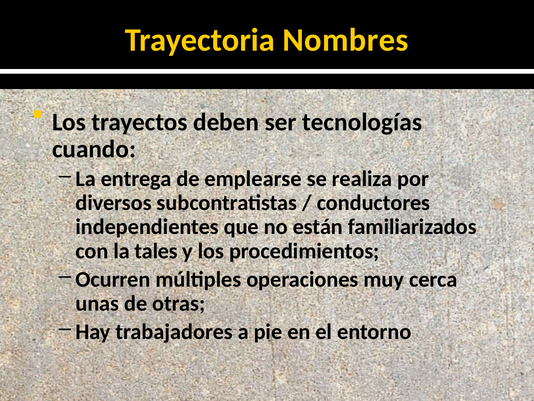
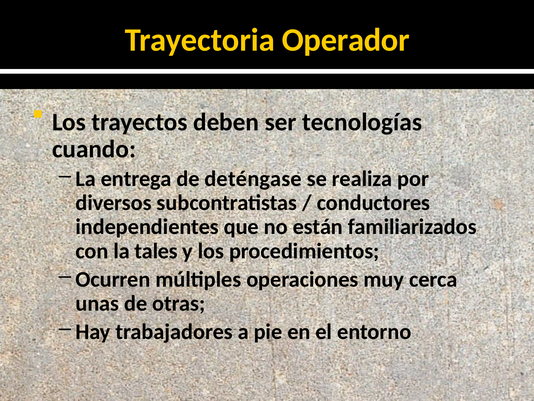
Nombres: Nombres -> Operador
emplearse: emplearse -> deténgase
